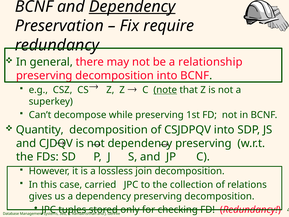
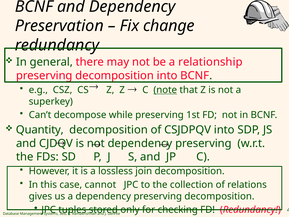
Dependency at (132, 7) underline: present -> none
require: require -> change
carried: carried -> cannot
